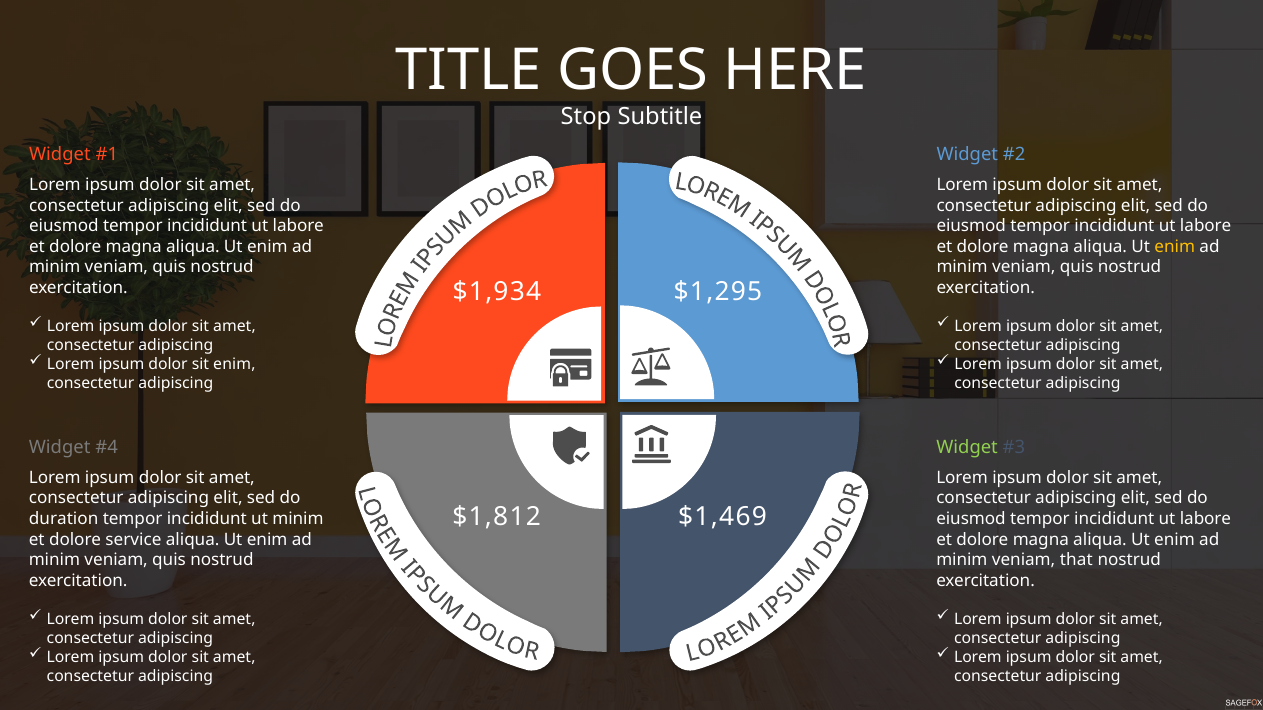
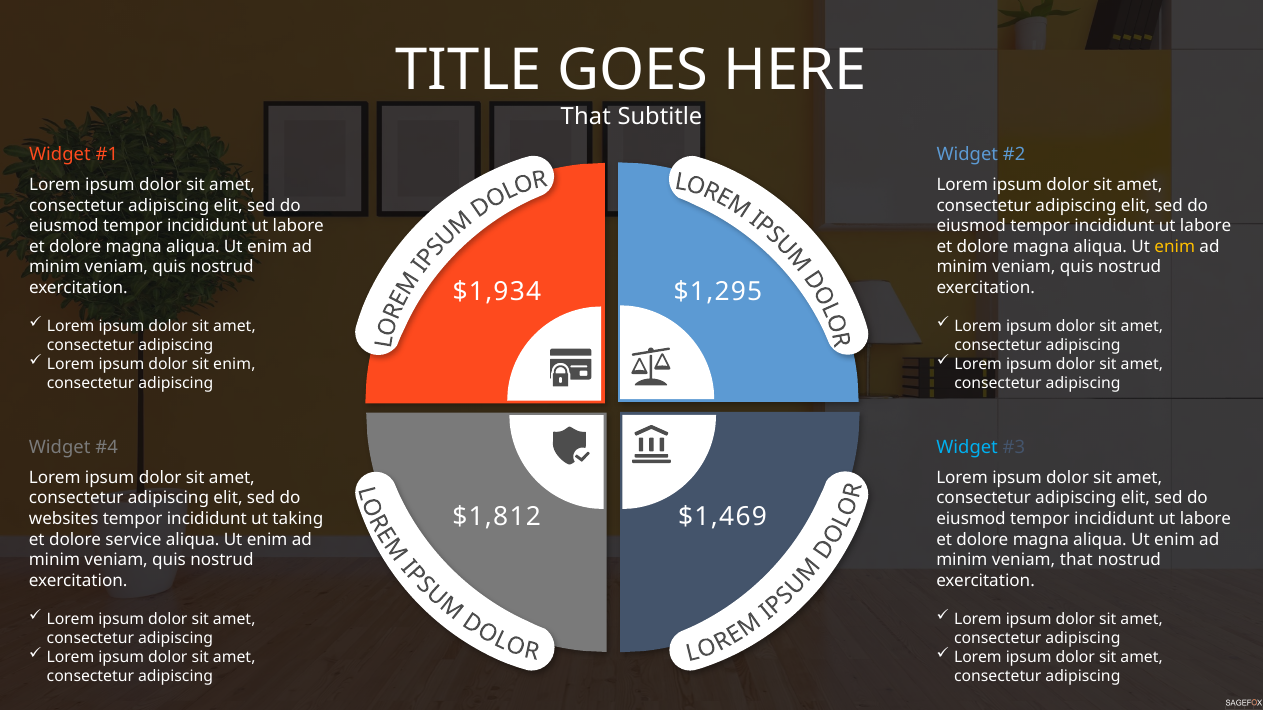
Stop at (586, 117): Stop -> That
Widget at (967, 448) colour: light green -> light blue
duration: duration -> websites
ut minim: minim -> taking
